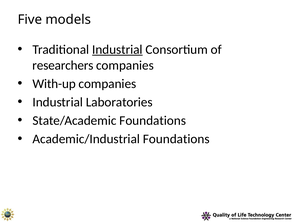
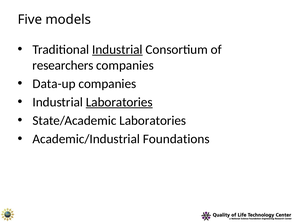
With-up: With-up -> Data-up
Laboratories at (119, 102) underline: none -> present
State/Academic Foundations: Foundations -> Laboratories
